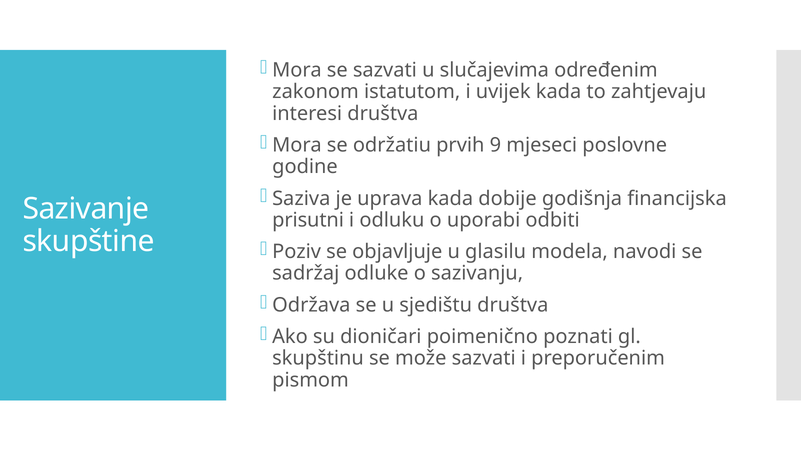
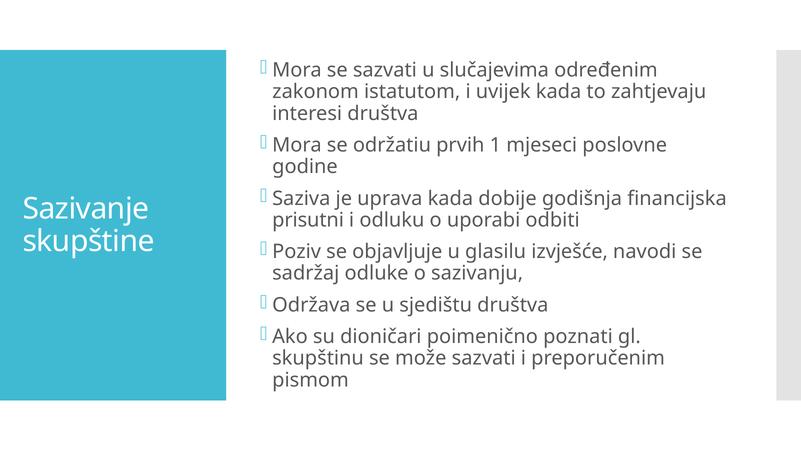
9: 9 -> 1
modela: modela -> izvješće
